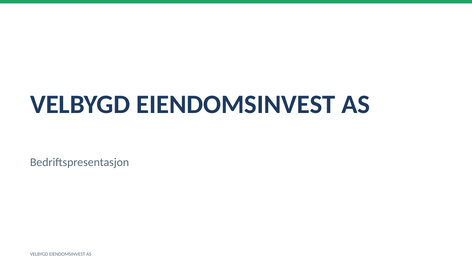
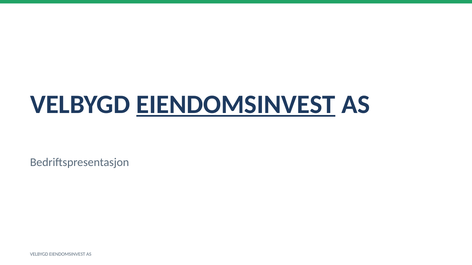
EIENDOMSINVEST at (236, 105) underline: none -> present
